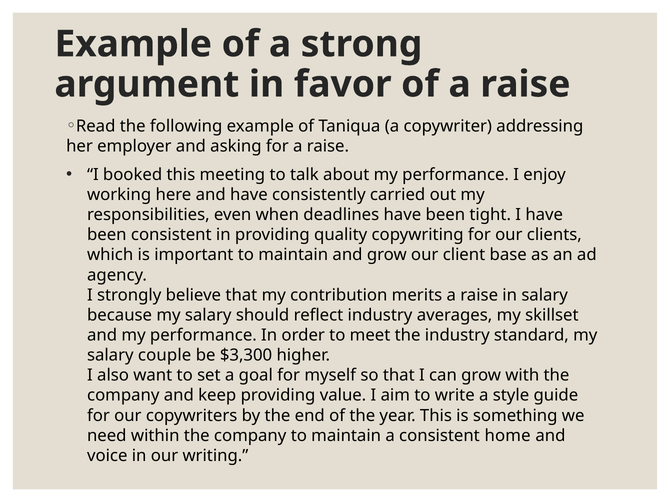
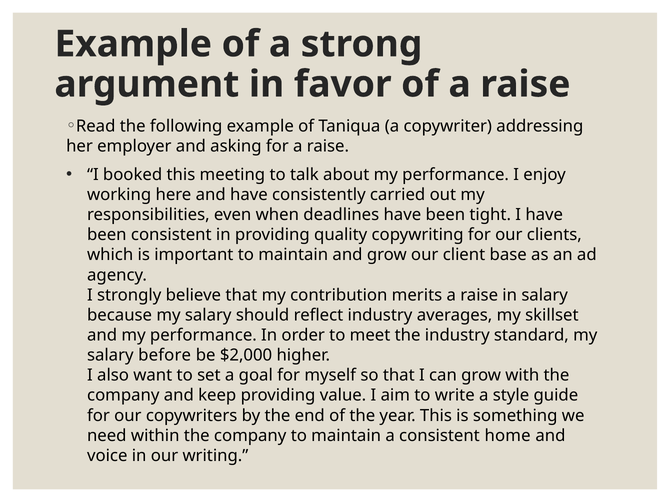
couple: couple -> before
$3,300: $3,300 -> $2,000
